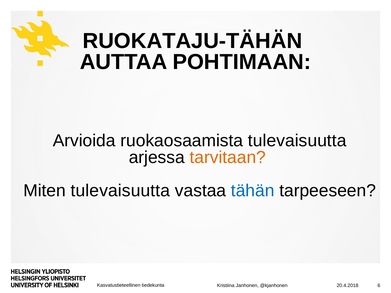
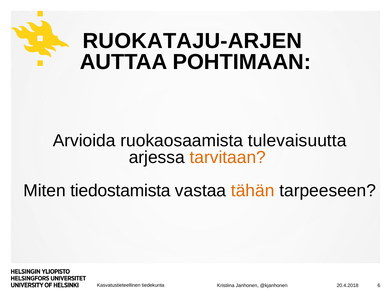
RUOKATAJU-TÄHÄN: RUOKATAJU-TÄHÄN -> RUOKATAJU-ARJEN
Miten tulevaisuutta: tulevaisuutta -> tiedostamista
tähän colour: blue -> orange
